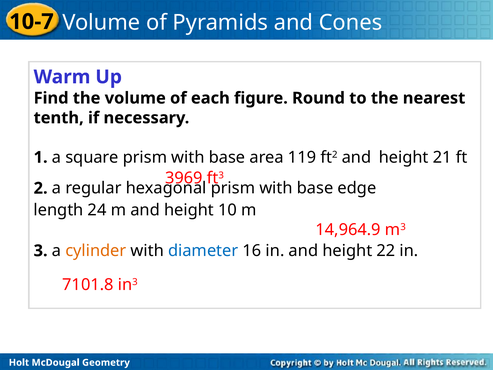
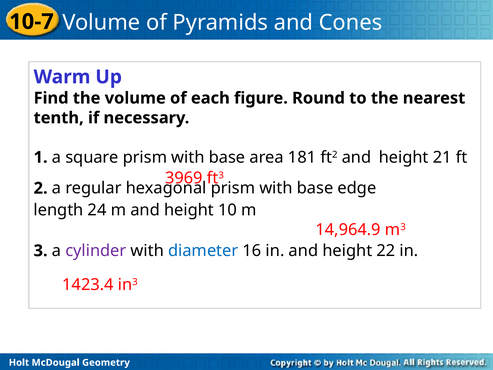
119: 119 -> 181
cylinder colour: orange -> purple
7101.8: 7101.8 -> 1423.4
